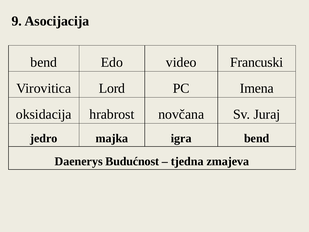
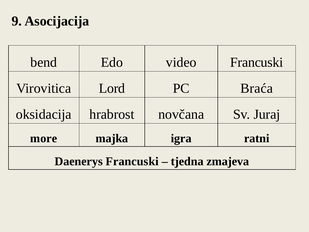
Imena: Imena -> Braća
jedro: jedro -> more
igra bend: bend -> ratni
Daenerys Budućnost: Budućnost -> Francuski
